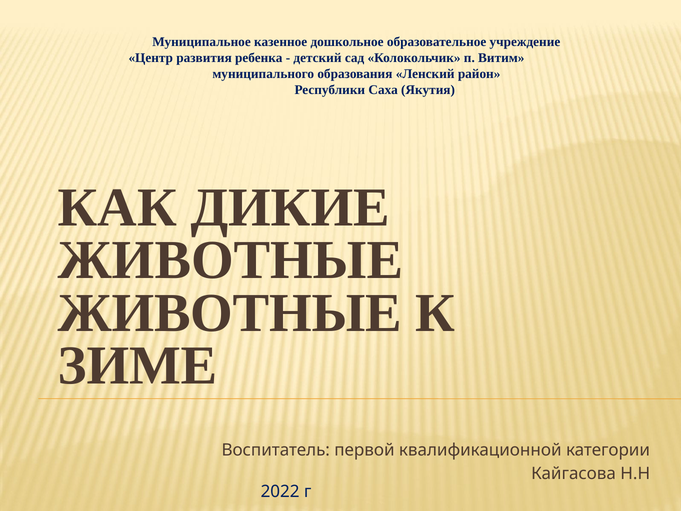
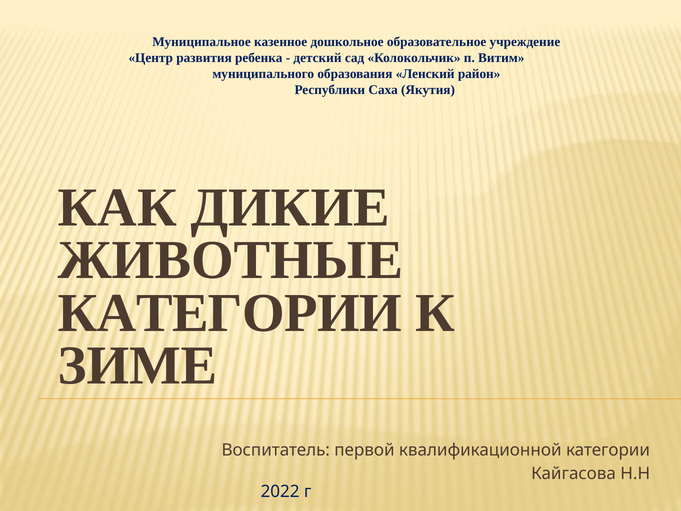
ЖИВОТНЫЕ at (230, 313): ЖИВОТНЫЕ -> КАТЕГОРИИ
